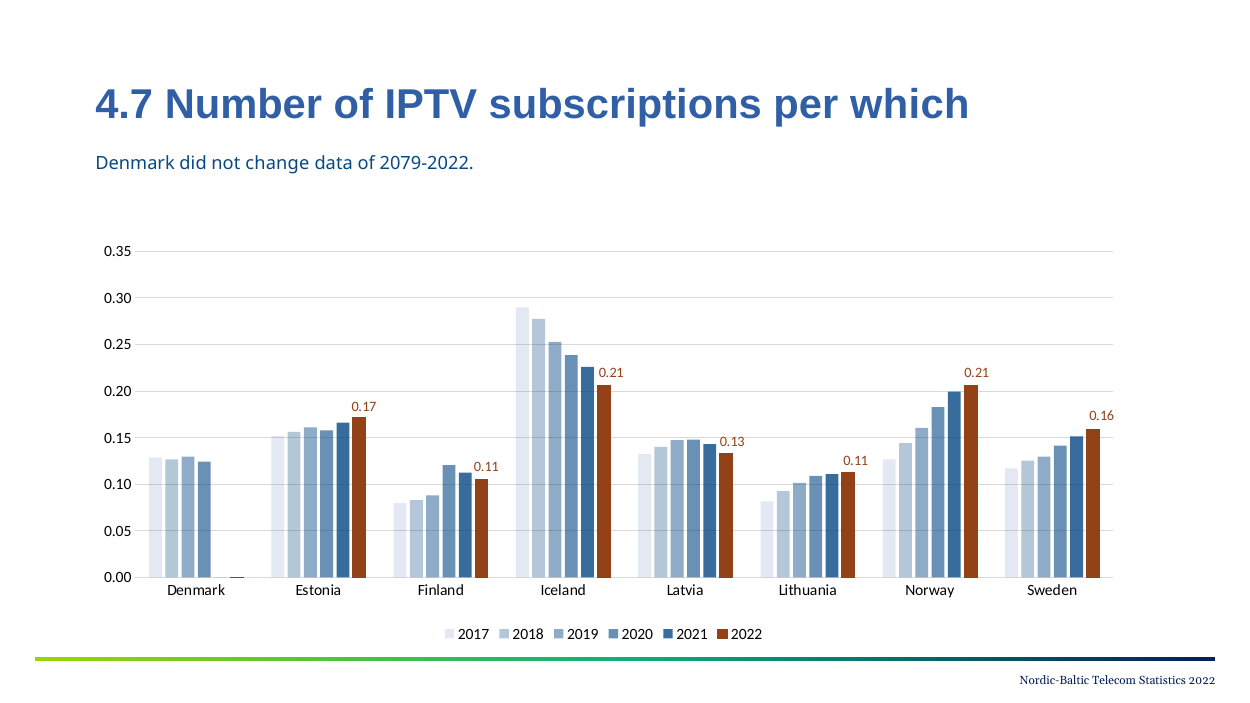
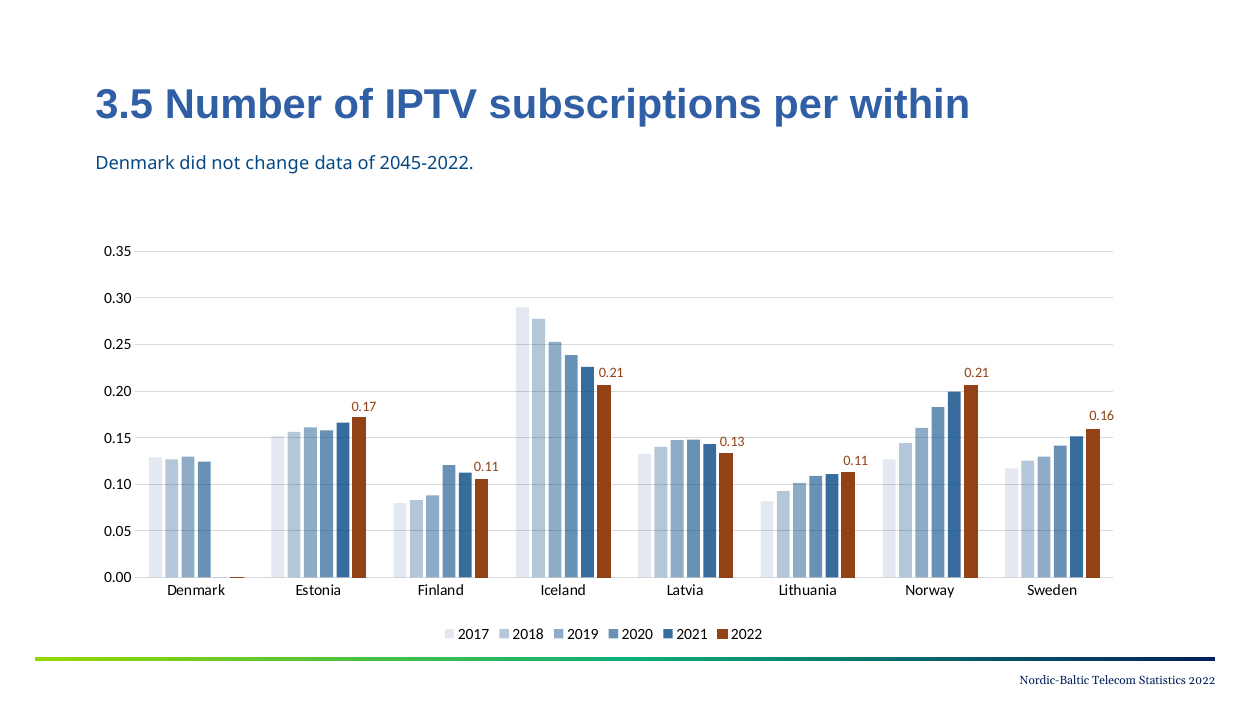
4.7: 4.7 -> 3.5
which: which -> within
2079-2022: 2079-2022 -> 2045-2022
